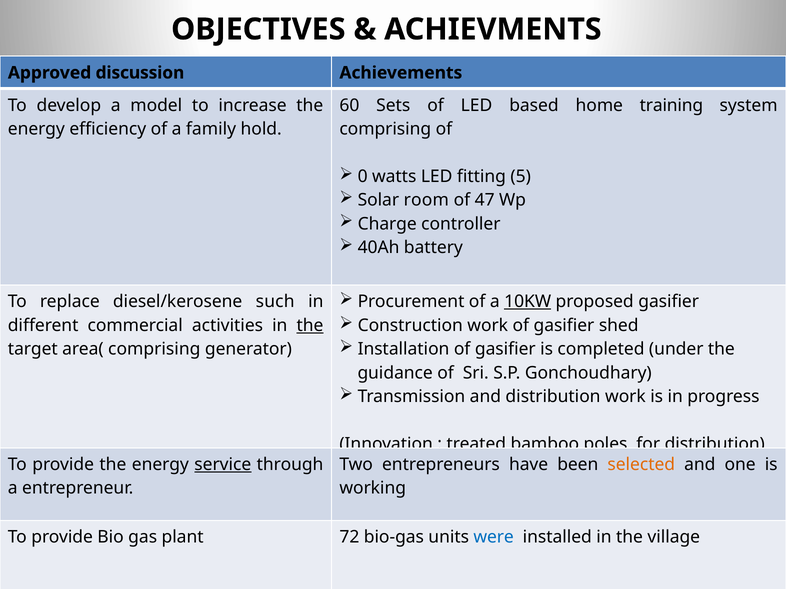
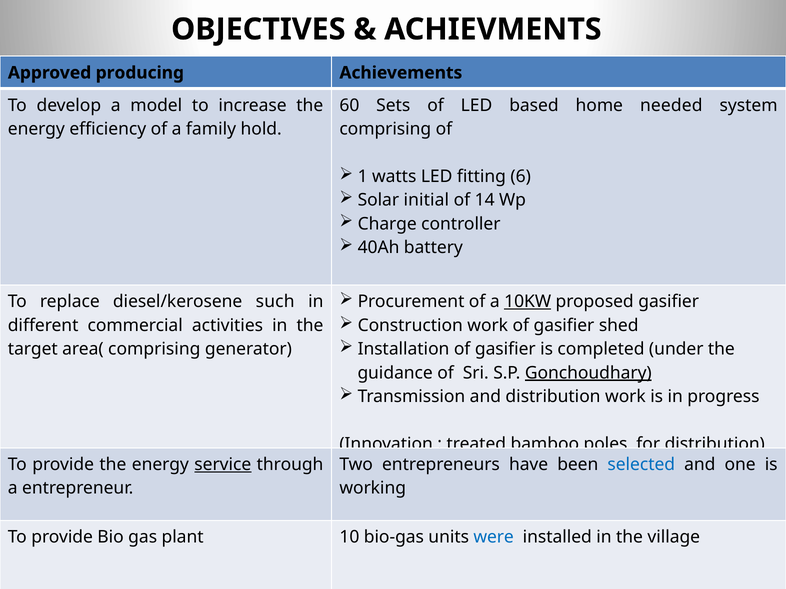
discussion: discussion -> producing
training: training -> needed
0: 0 -> 1
5: 5 -> 6
room: room -> initial
47: 47 -> 14
the at (310, 326) underline: present -> none
Gonchoudhary underline: none -> present
selected colour: orange -> blue
72: 72 -> 10
